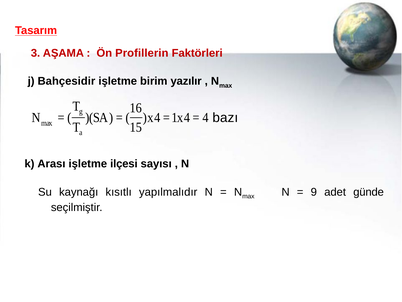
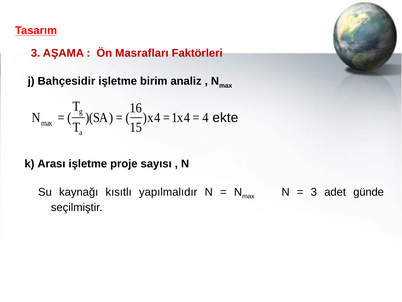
Profillerin: Profillerin -> Masrafları
yazılır: yazılır -> analiz
bazı: bazı -> ekte
ilçesi: ilçesi -> proje
9 at (314, 192): 9 -> 3
